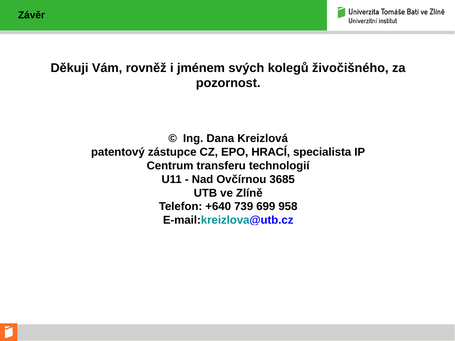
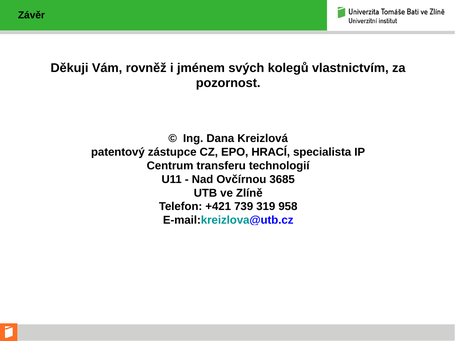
živočišného: živočišného -> vlastnictvím
+640: +640 -> +421
699: 699 -> 319
